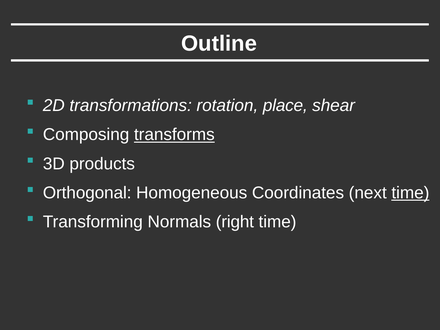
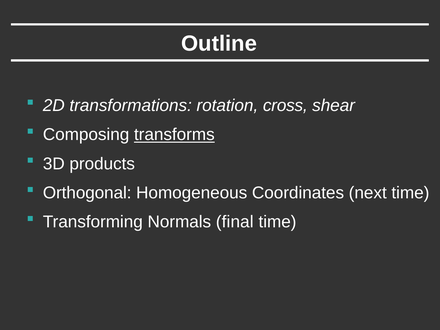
place: place -> cross
time at (410, 193) underline: present -> none
right: right -> final
